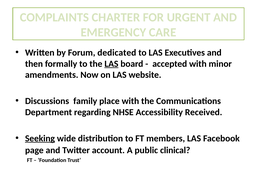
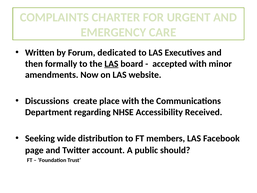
family: family -> create
Seeking underline: present -> none
clinical: clinical -> should
